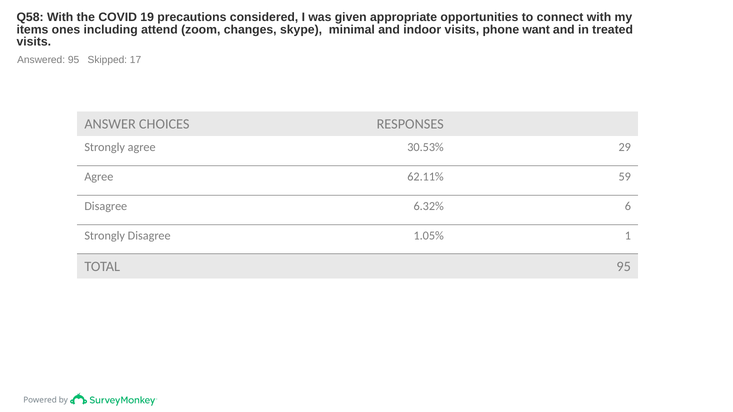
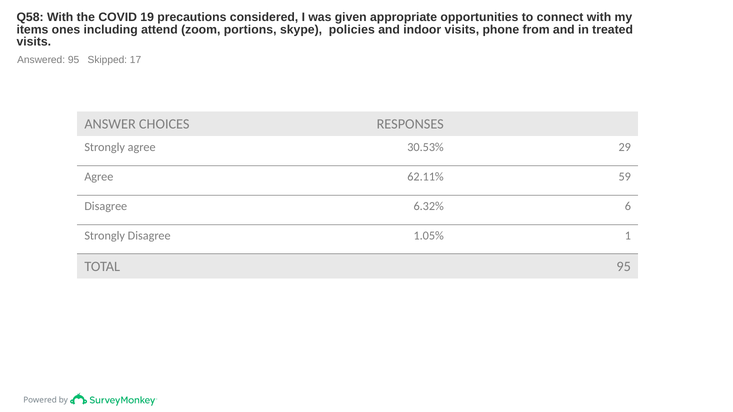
changes: changes -> portions
minimal: minimal -> policies
want: want -> from
